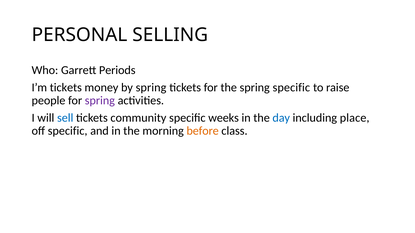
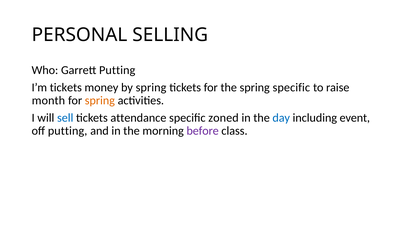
Garrett Periods: Periods -> Putting
people: people -> month
spring at (100, 101) colour: purple -> orange
community: community -> attendance
weeks: weeks -> zoned
place: place -> event
off specific: specific -> putting
before colour: orange -> purple
